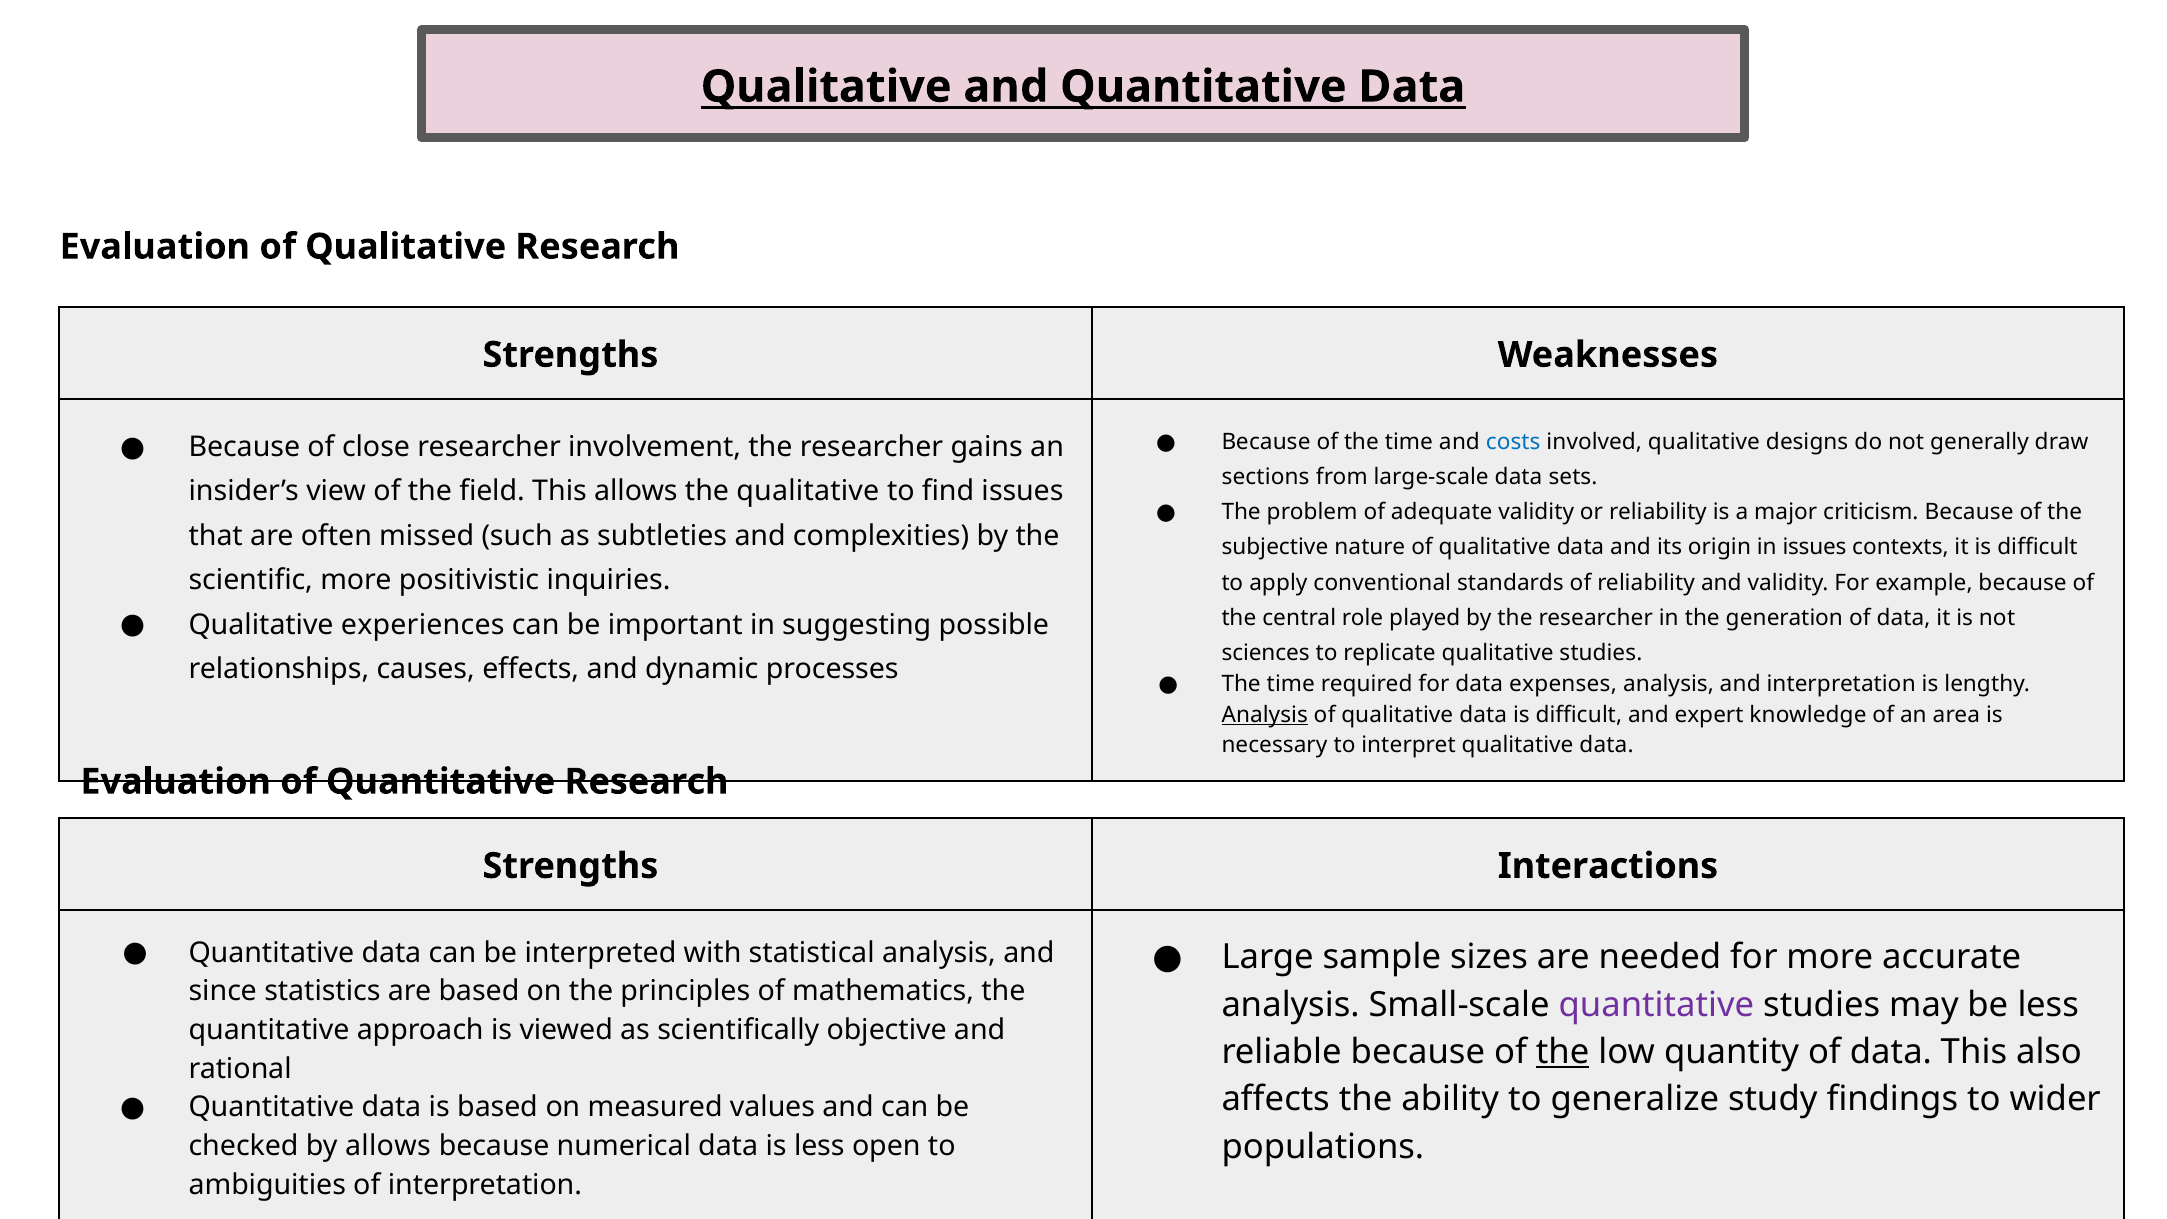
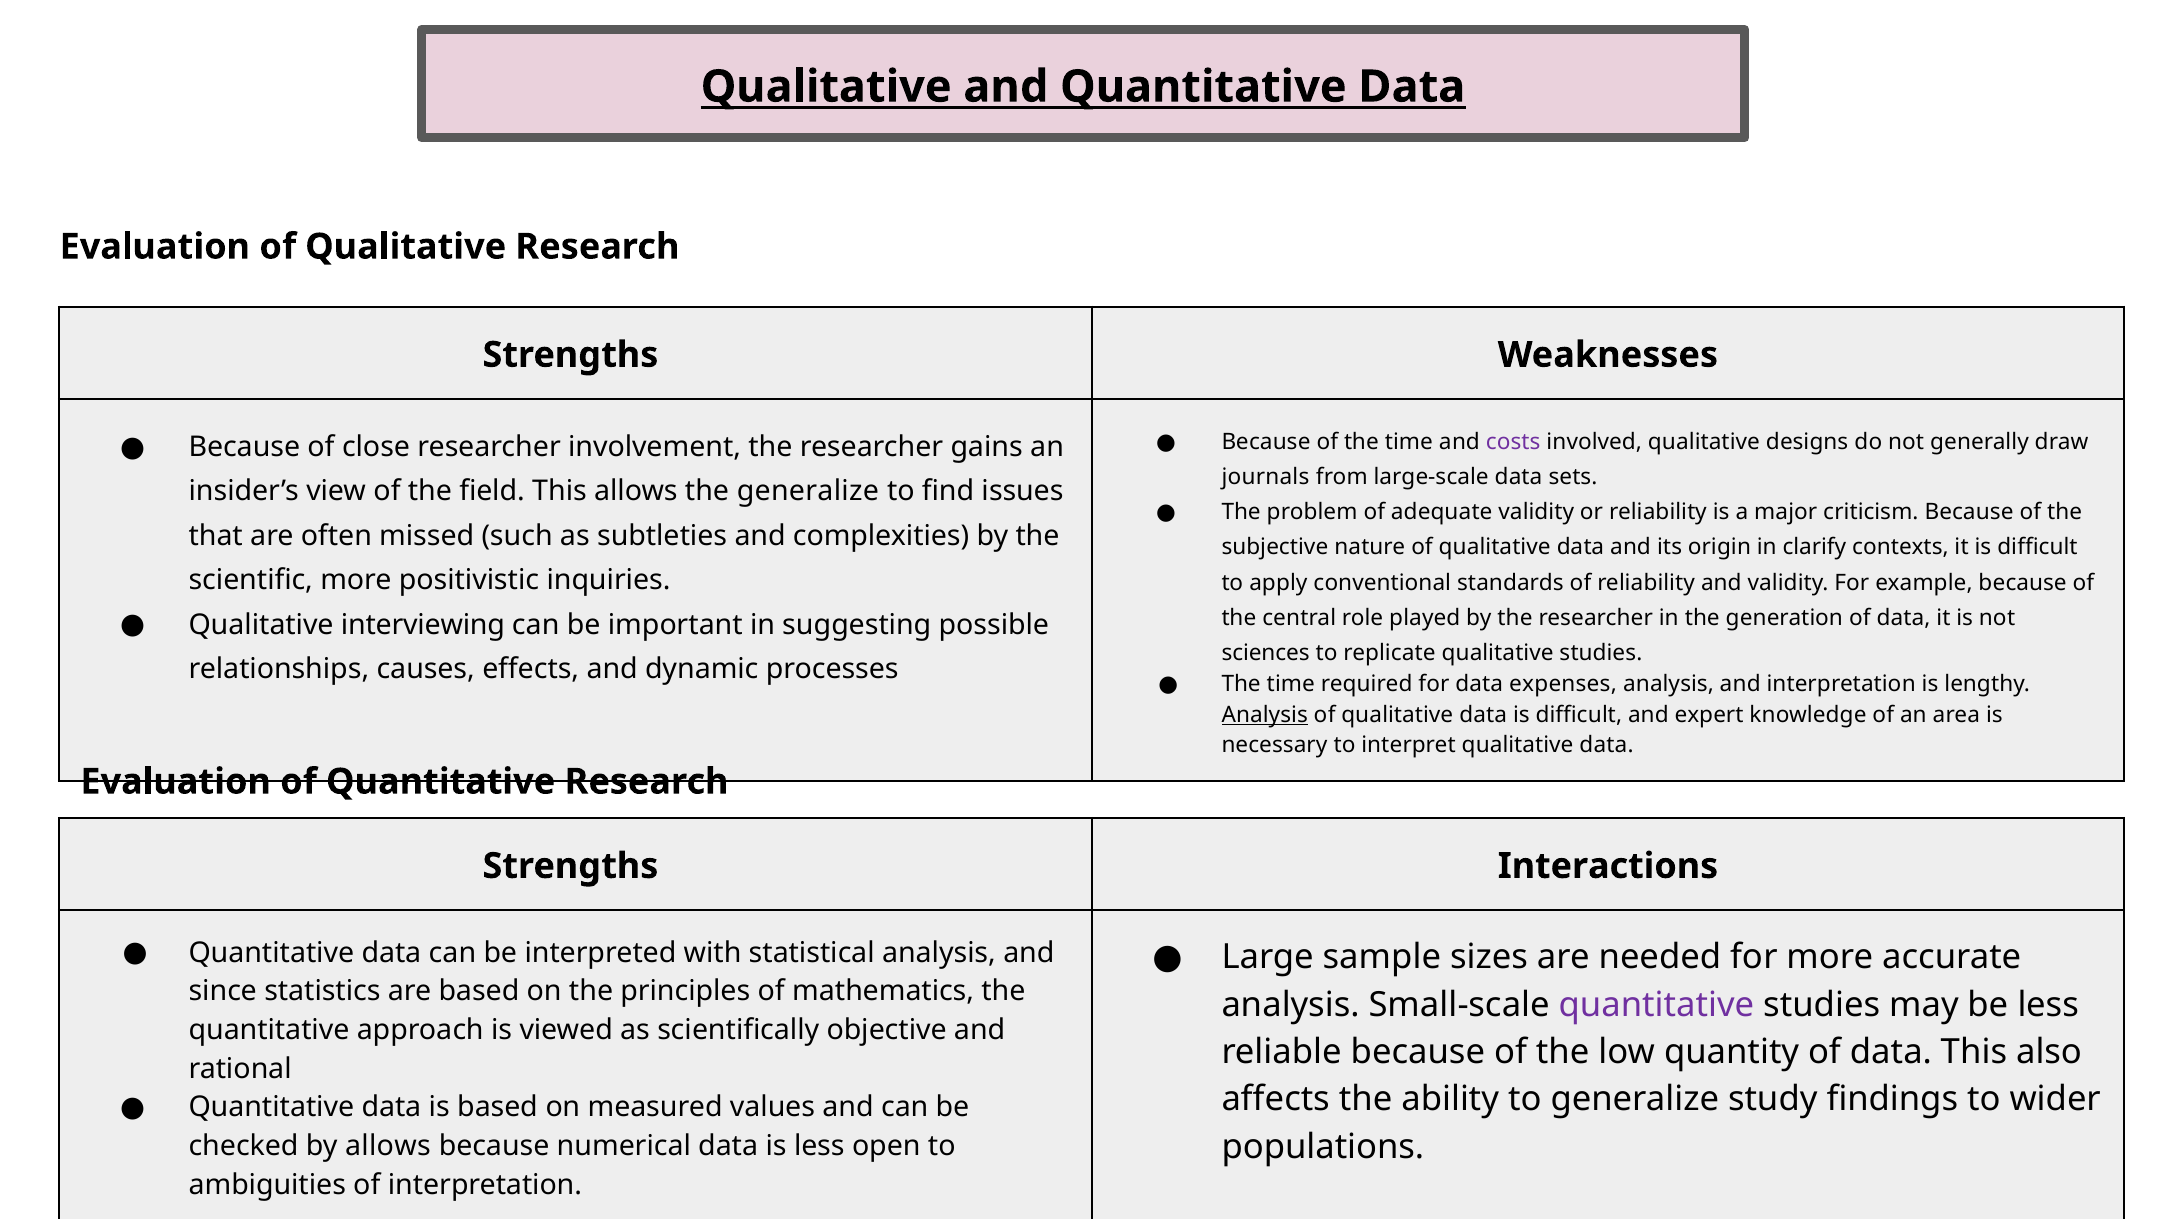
costs colour: blue -> purple
sections: sections -> journals
the qualitative: qualitative -> generalize
in issues: issues -> clarify
experiences: experiences -> interviewing
the at (1563, 1052) underline: present -> none
